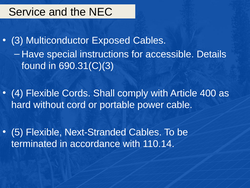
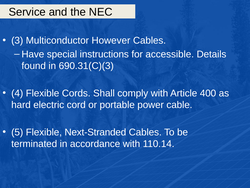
Exposed: Exposed -> However
without: without -> electric
